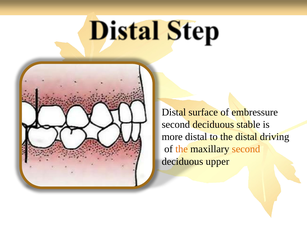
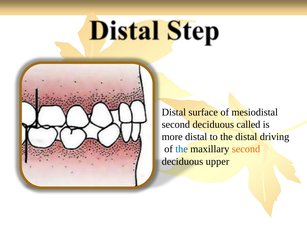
embressure: embressure -> mesiodistal
stable: stable -> called
the at (182, 149) colour: orange -> blue
